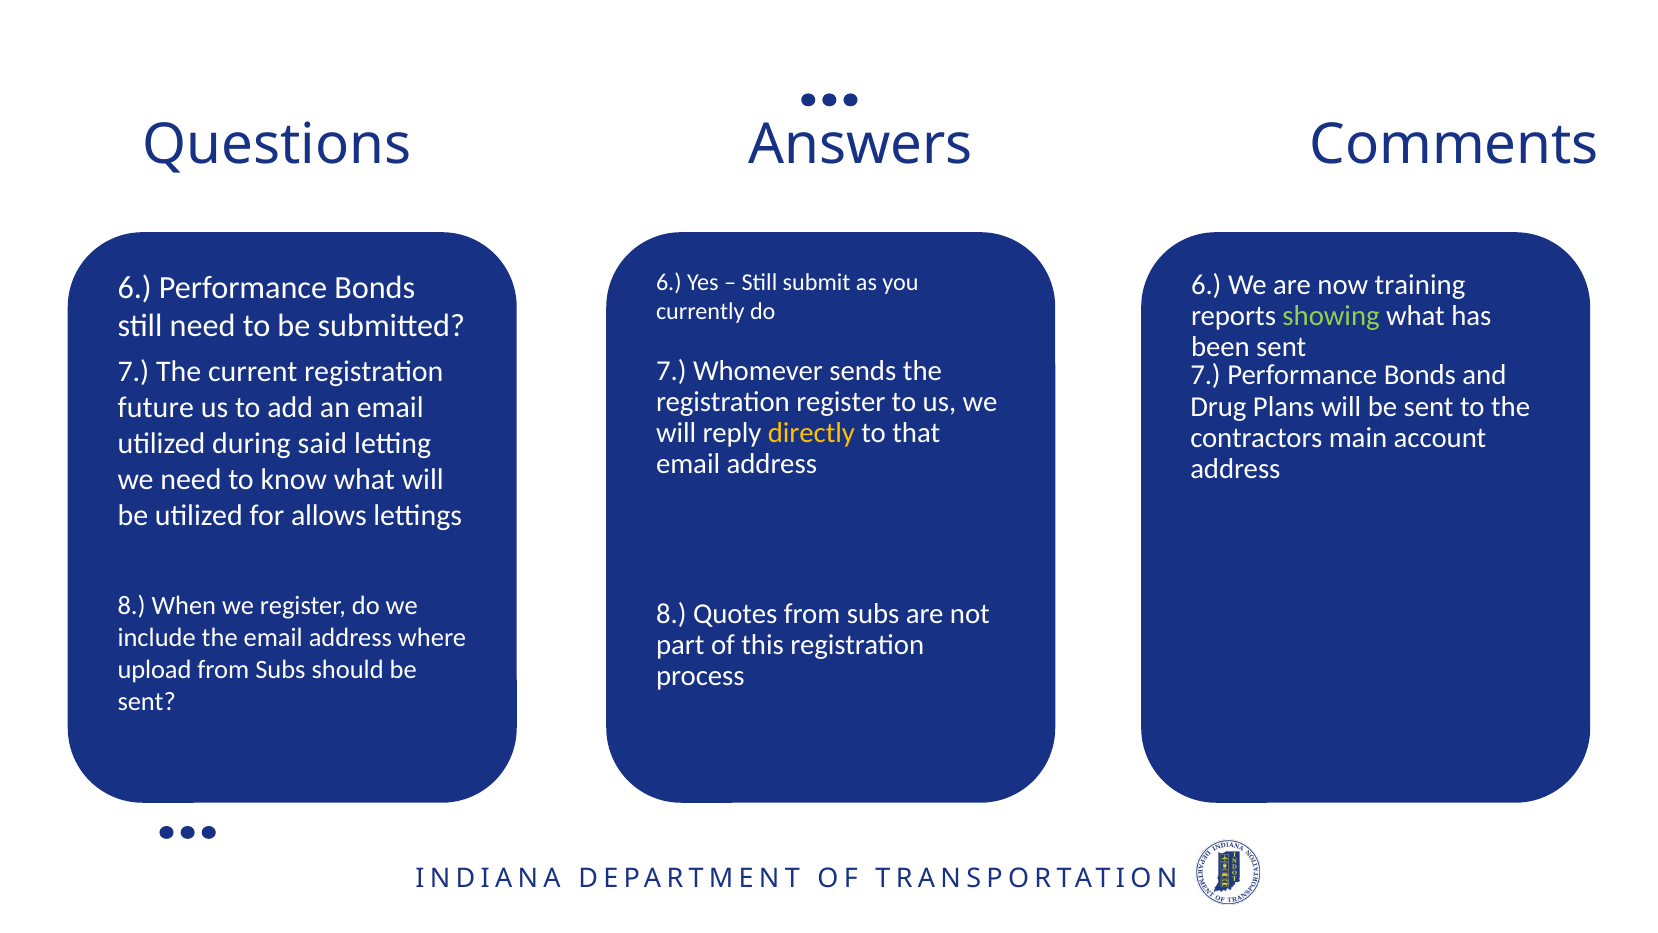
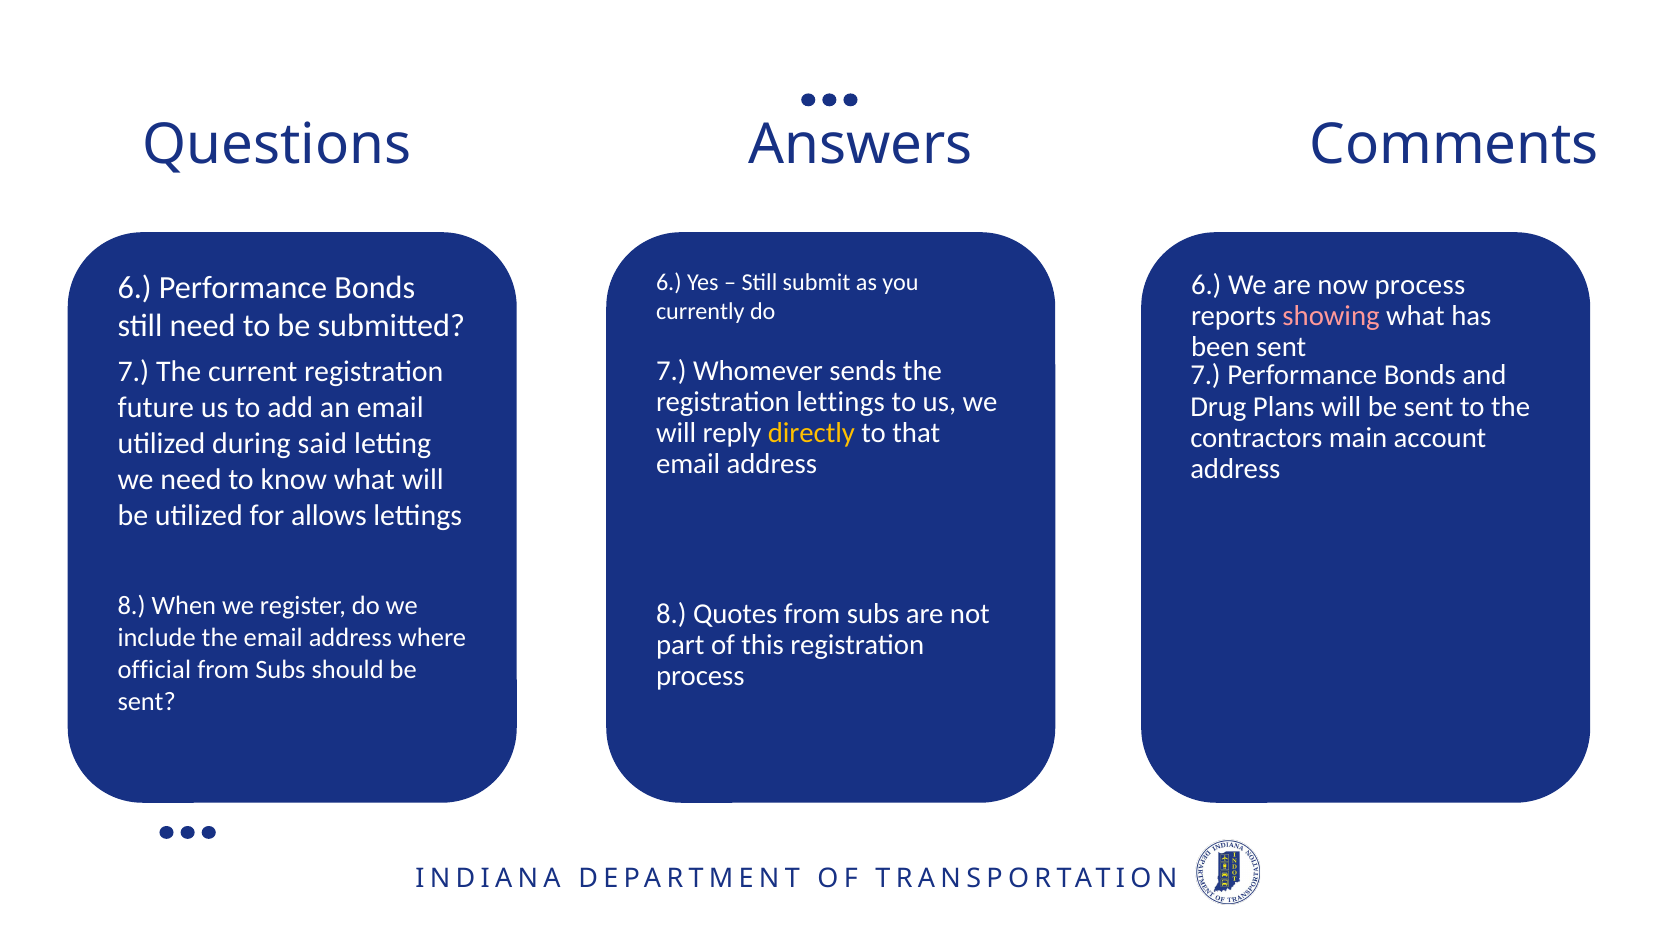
now training: training -> process
showing colour: light green -> pink
registration register: register -> lettings
upload: upload -> official
